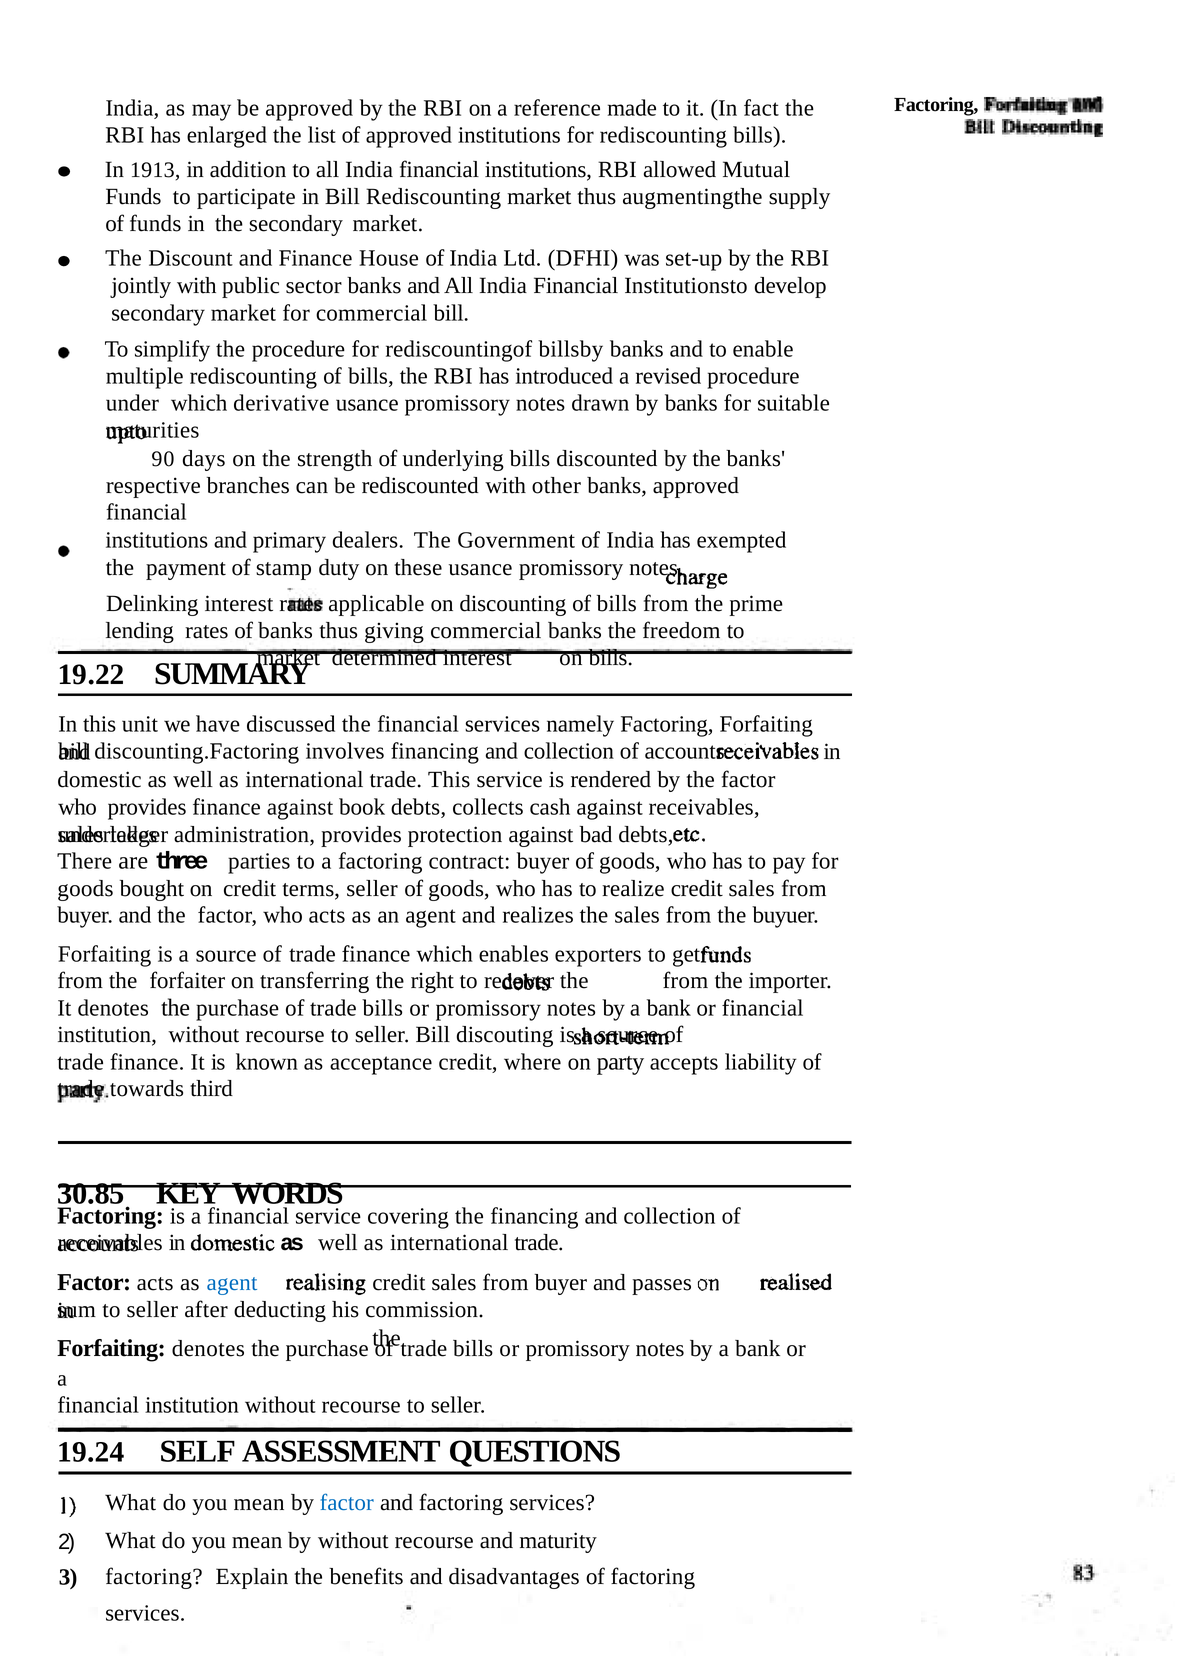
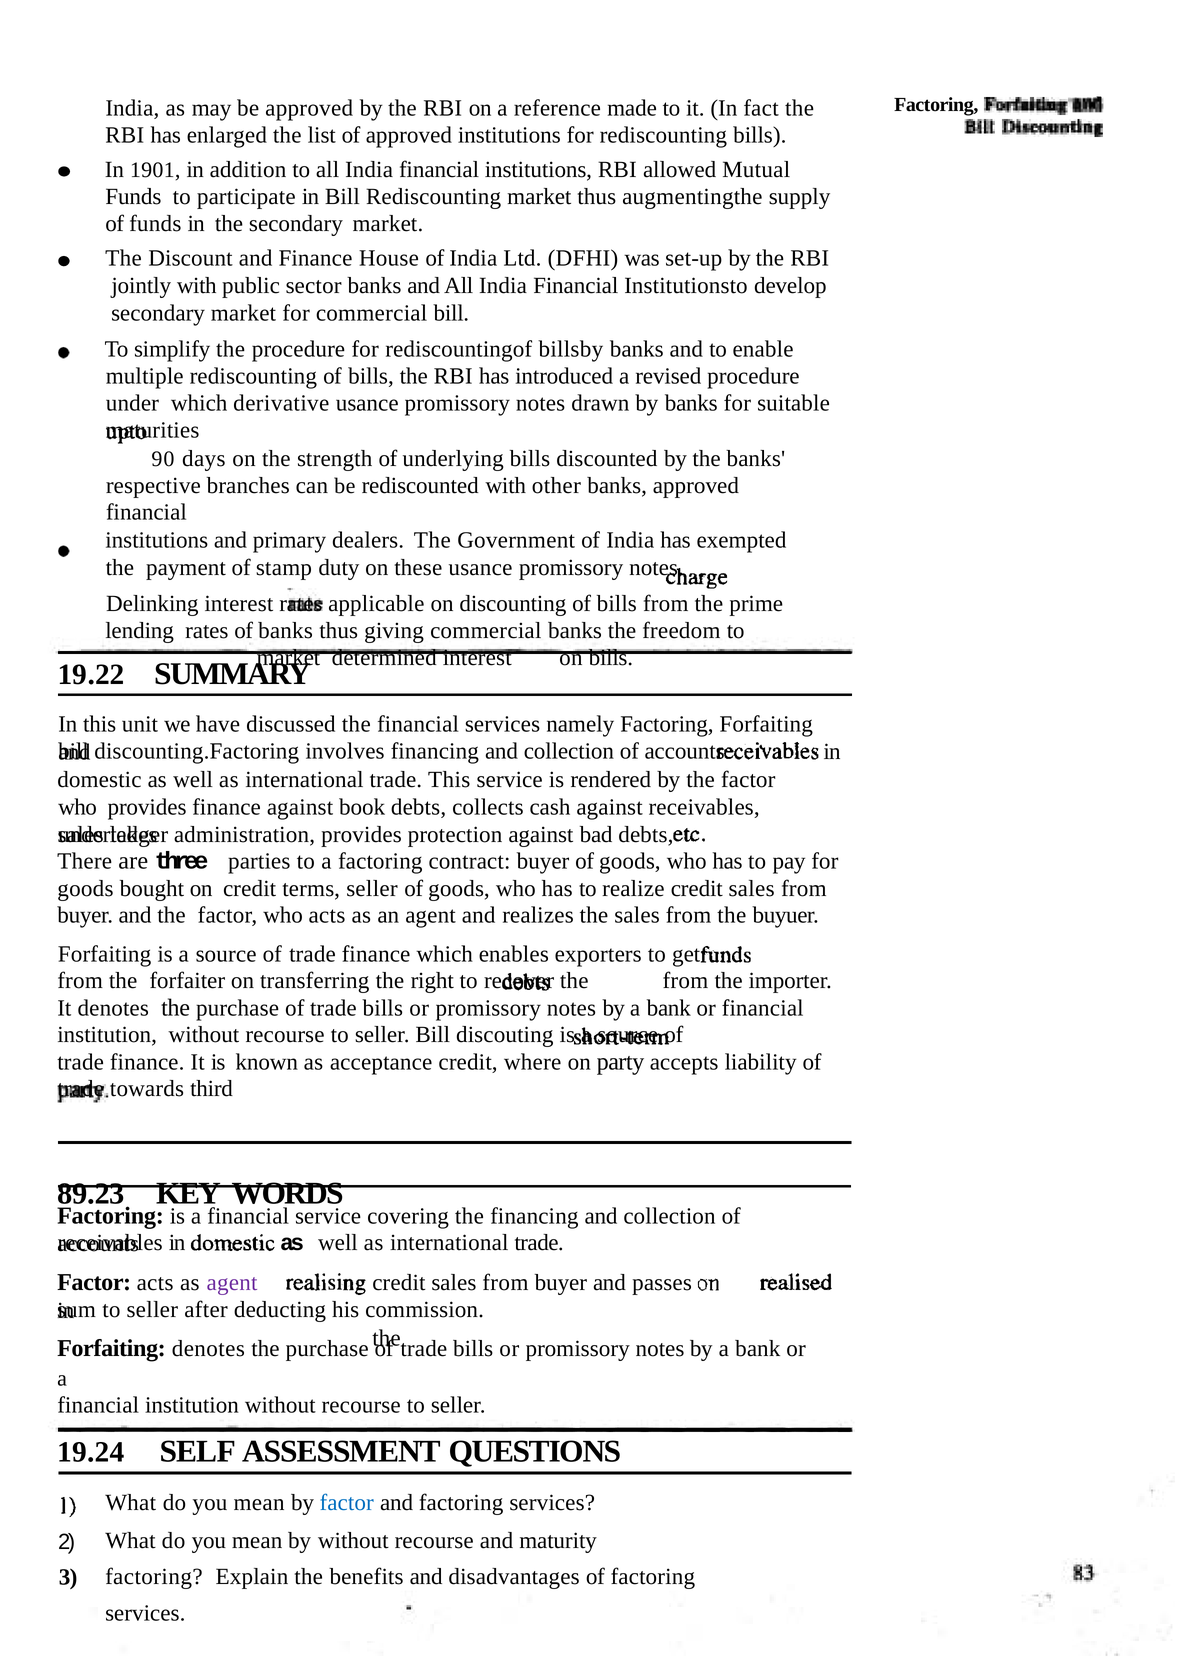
1913: 1913 -> 1901
30.85: 30.85 -> 89.23
agent at (232, 1283) colour: blue -> purple
